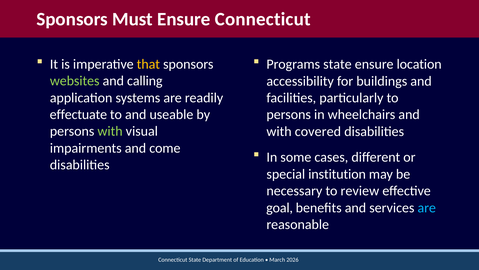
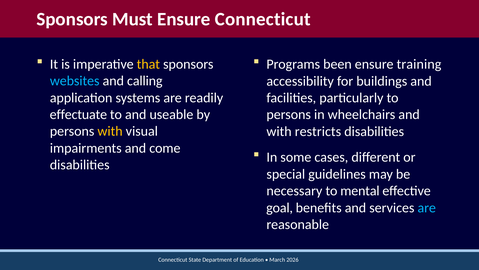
Programs state: state -> been
location: location -> training
websites colour: light green -> light blue
with at (110, 131) colour: light green -> yellow
covered: covered -> restricts
institution: institution -> guidelines
review: review -> mental
